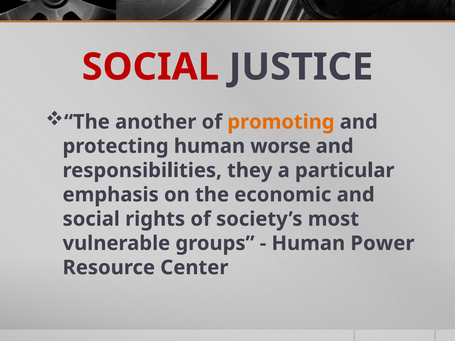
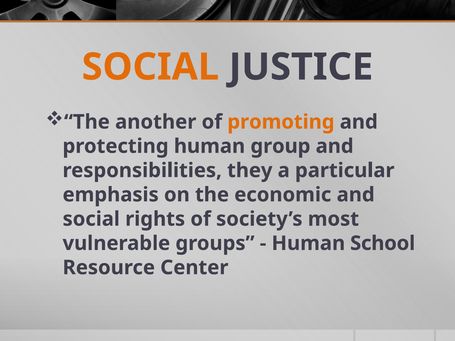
SOCIAL at (150, 67) colour: red -> orange
worse: worse -> group
Power: Power -> School
